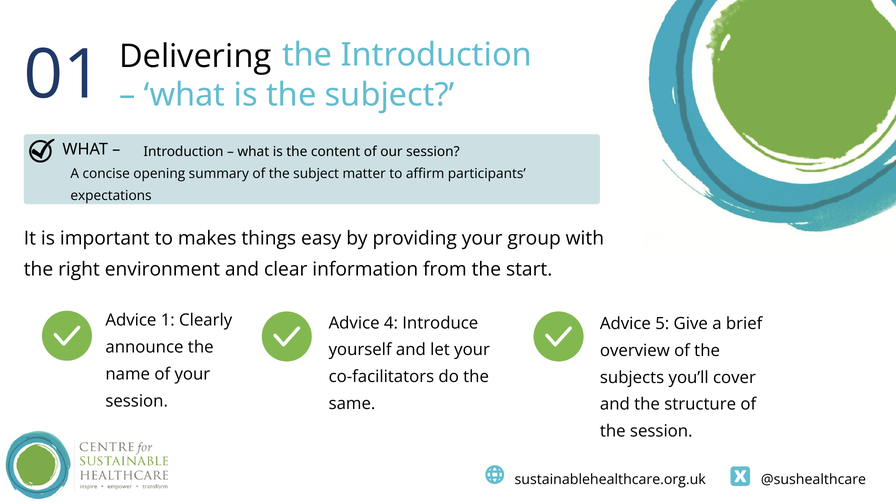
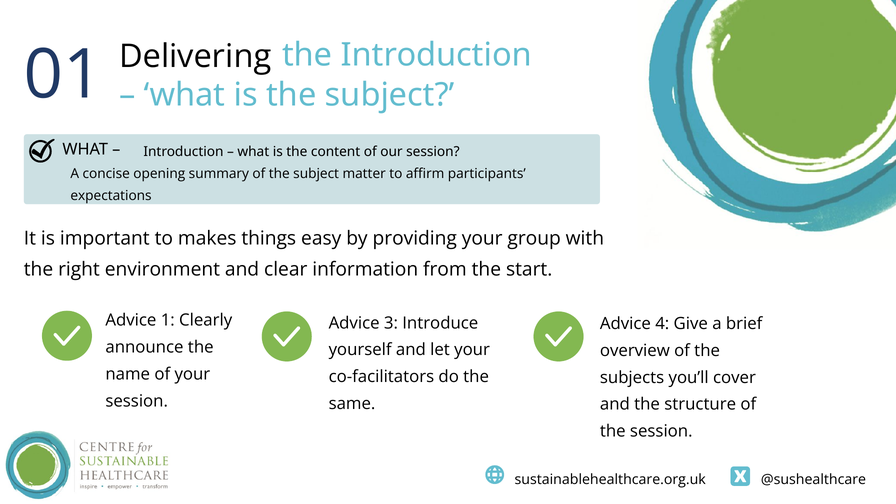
4: 4 -> 3
5: 5 -> 4
